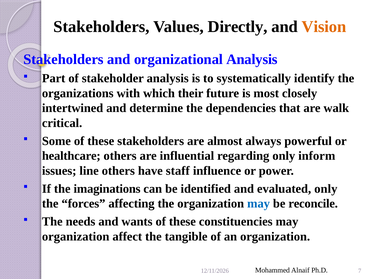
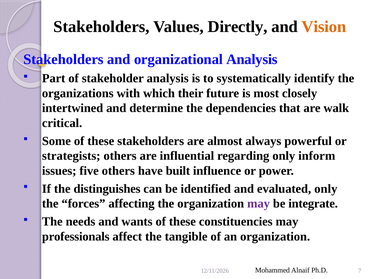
healthcare: healthcare -> strategists
line: line -> five
staff: staff -> built
imaginations: imaginations -> distinguishes
may at (259, 204) colour: blue -> purple
reconcile: reconcile -> integrate
organization at (76, 236): organization -> professionals
